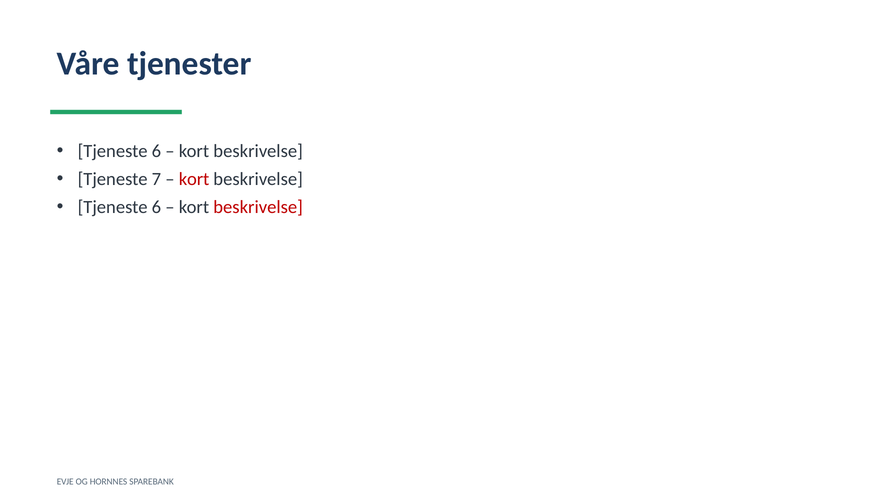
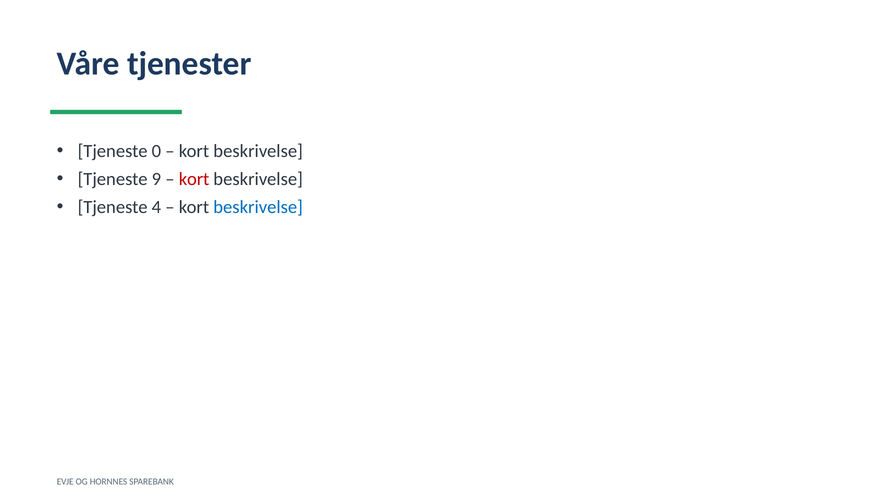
6 at (156, 151): 6 -> 0
7: 7 -> 9
6 at (156, 207): 6 -> 4
beskrivelse at (258, 207) colour: red -> blue
